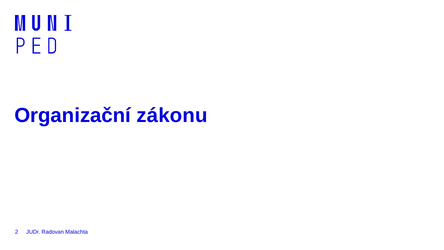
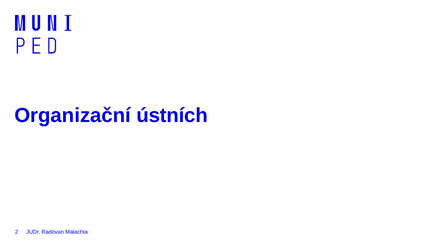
zákonu: zákonu -> ústních
